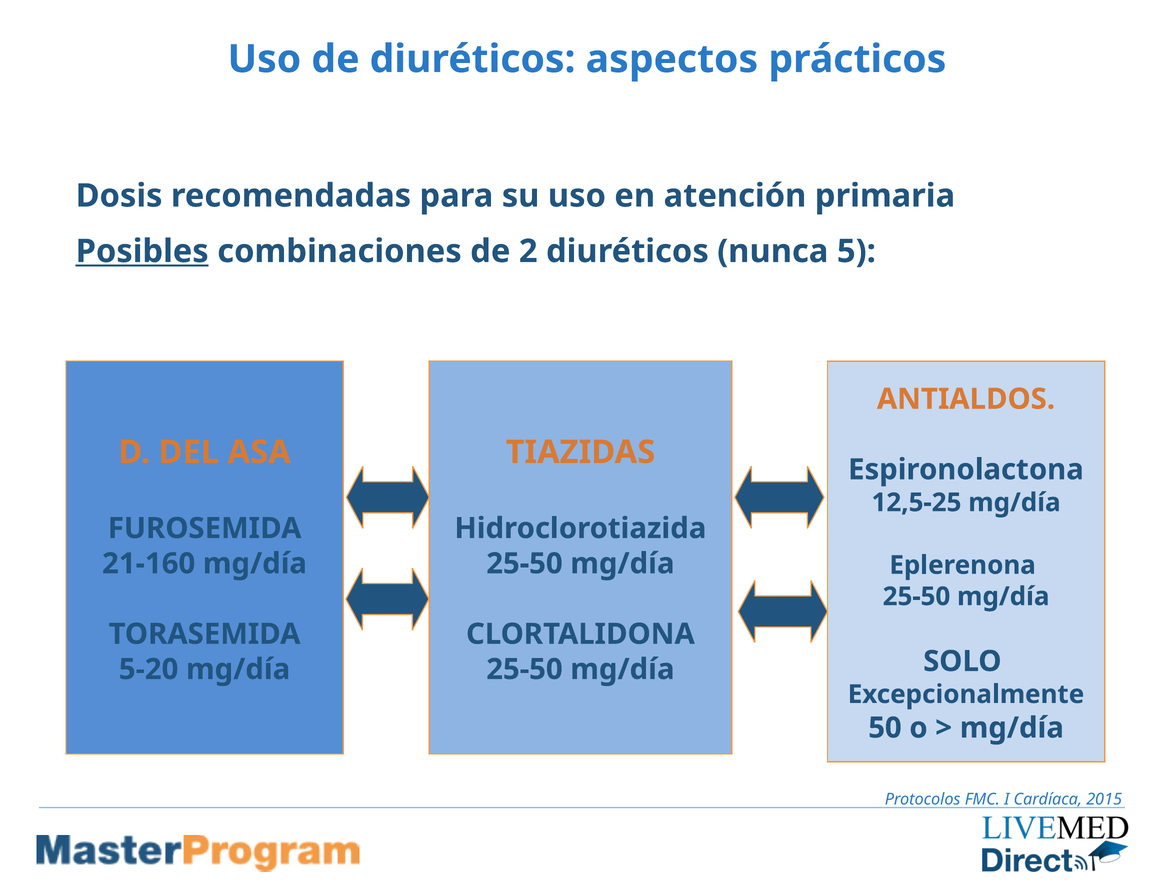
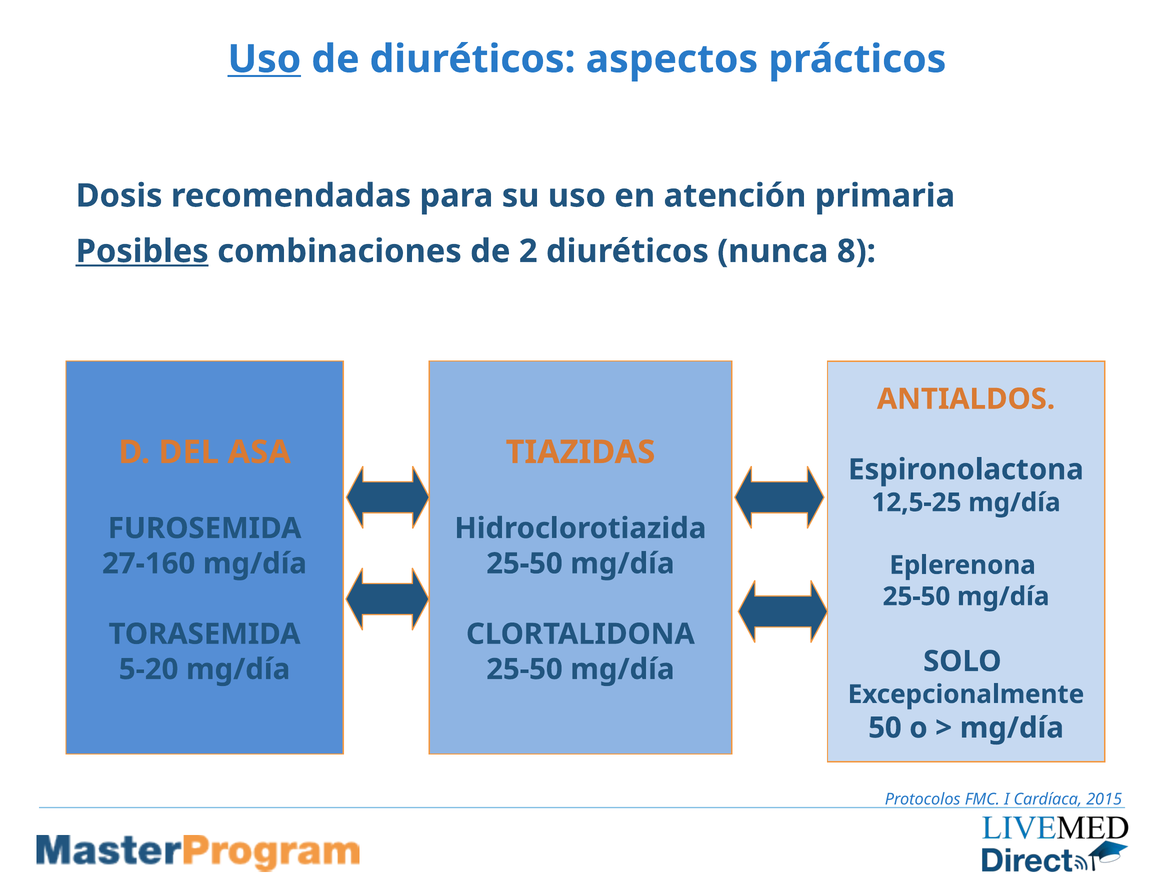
Uso at (264, 59) underline: none -> present
5: 5 -> 8
21-160: 21-160 -> 27-160
